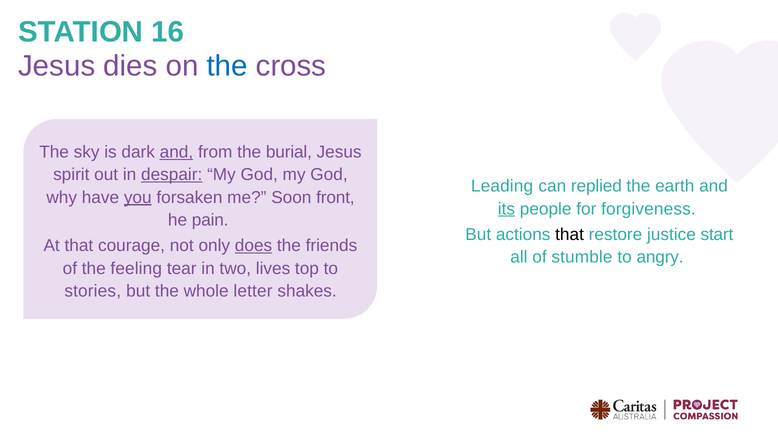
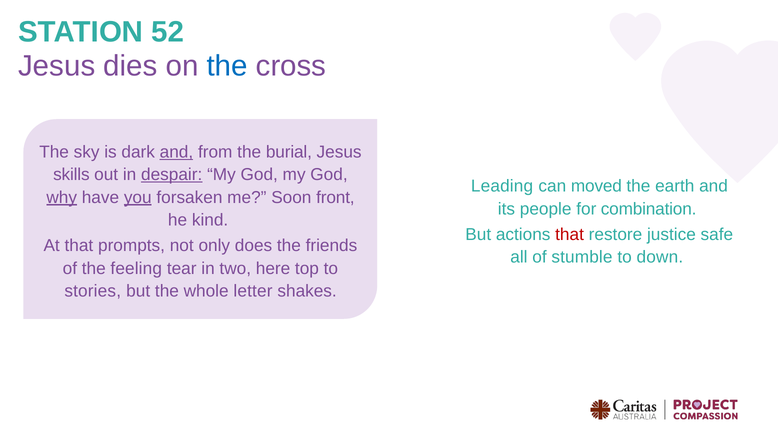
16: 16 -> 52
spirit: spirit -> skills
replied: replied -> moved
why underline: none -> present
its underline: present -> none
forgiveness: forgiveness -> combination
pain: pain -> kind
that at (570, 234) colour: black -> red
start: start -> safe
courage: courage -> prompts
does underline: present -> none
angry: angry -> down
lives: lives -> here
